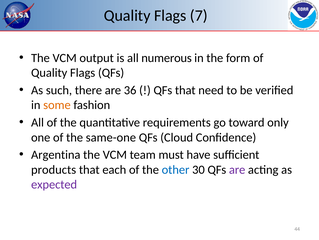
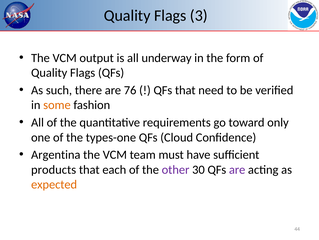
7: 7 -> 3
numerous: numerous -> underway
36: 36 -> 76
same-one: same-one -> types-one
other colour: blue -> purple
expected colour: purple -> orange
